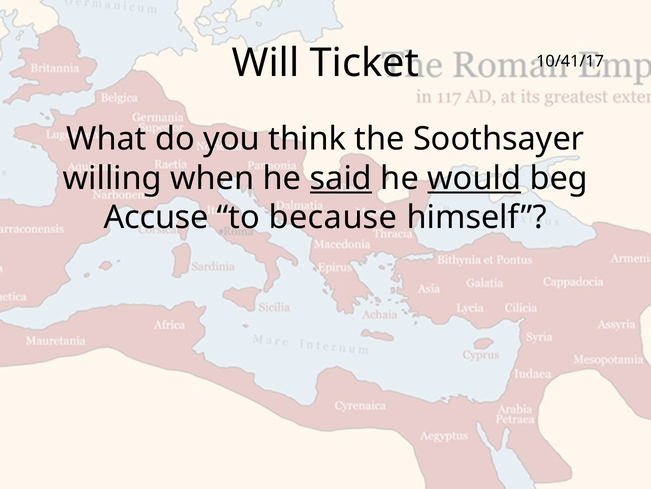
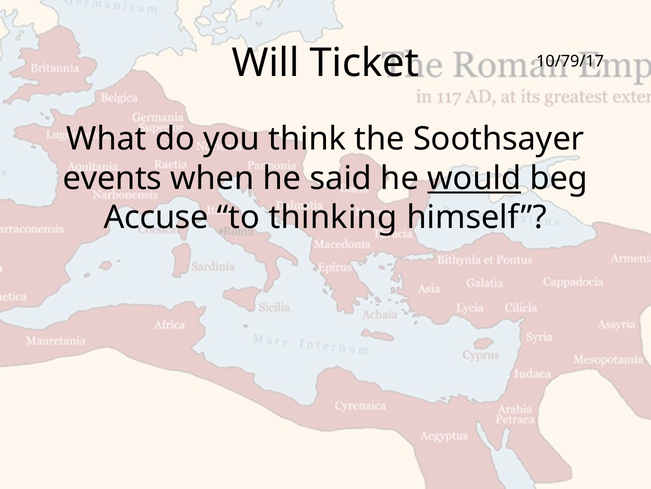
10/41/17: 10/41/17 -> 10/79/17
willing: willing -> events
said underline: present -> none
because: because -> thinking
